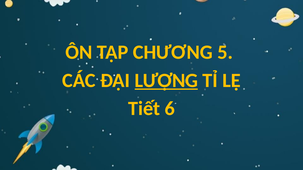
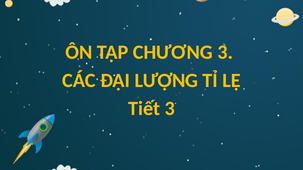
CHƯƠNG 5: 5 -> 3
LƯỢNG underline: present -> none
Tiết 6: 6 -> 3
